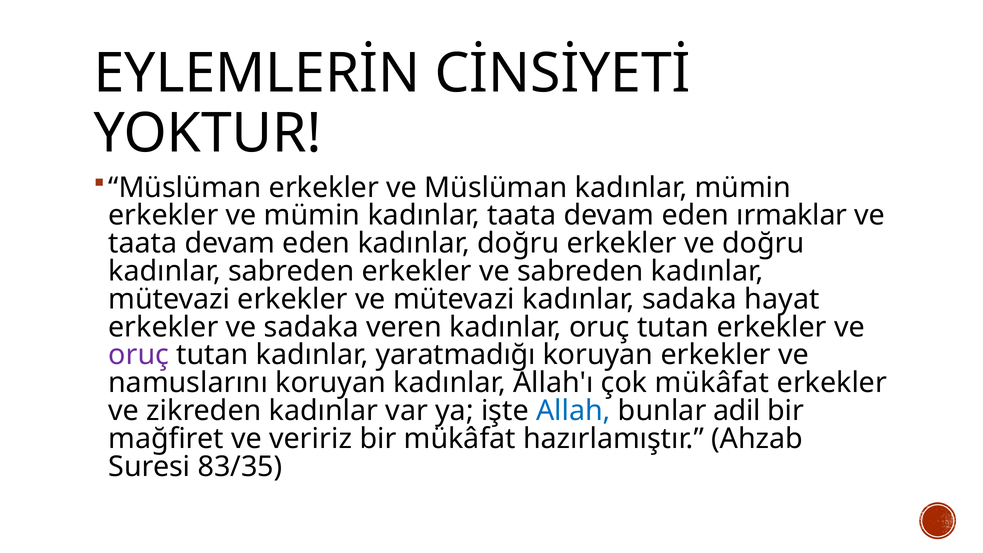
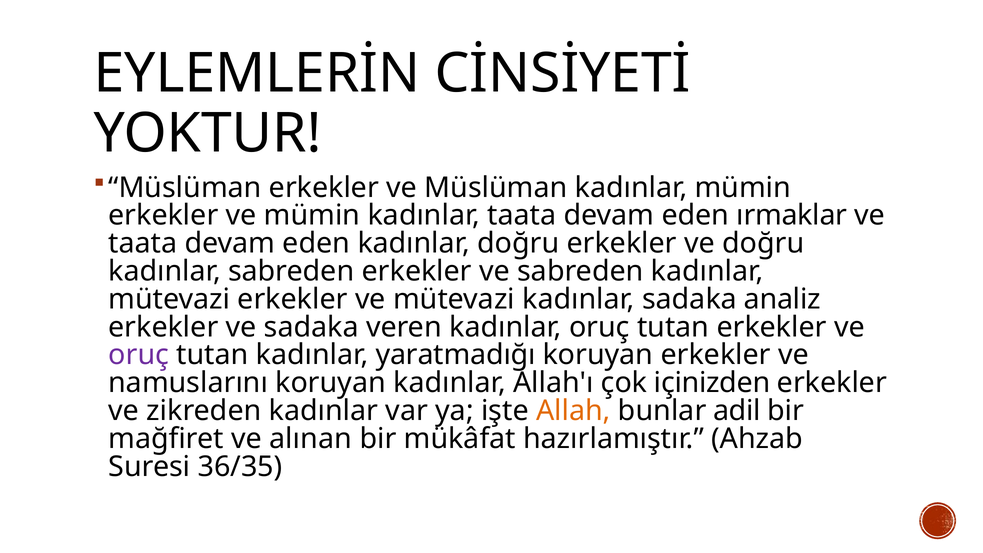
hayat: hayat -> analiz
çok mükâfat: mükâfat -> içinizden
Allah colour: blue -> orange
veririz: veririz -> alınan
83/35: 83/35 -> 36/35
